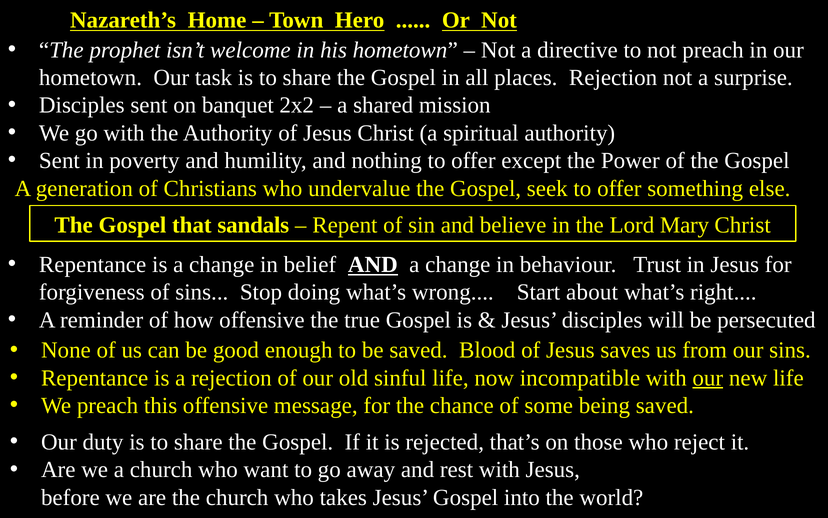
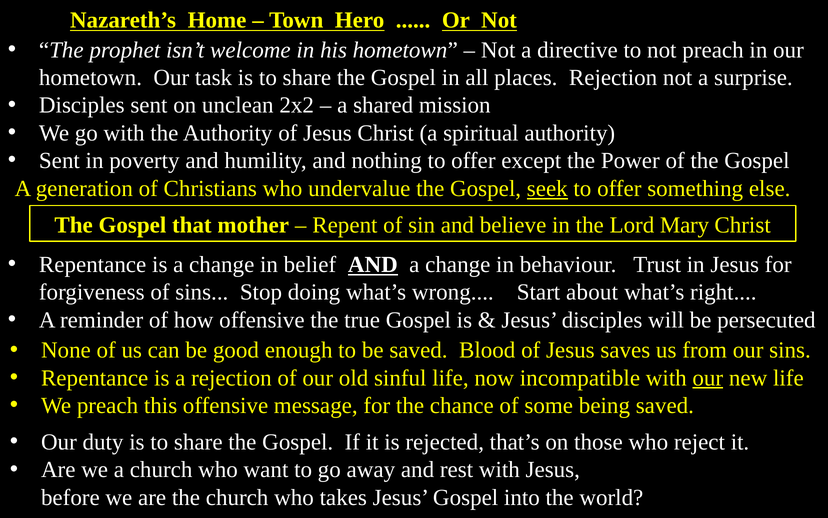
banquet: banquet -> unclean
seek underline: none -> present
sandals: sandals -> mother
